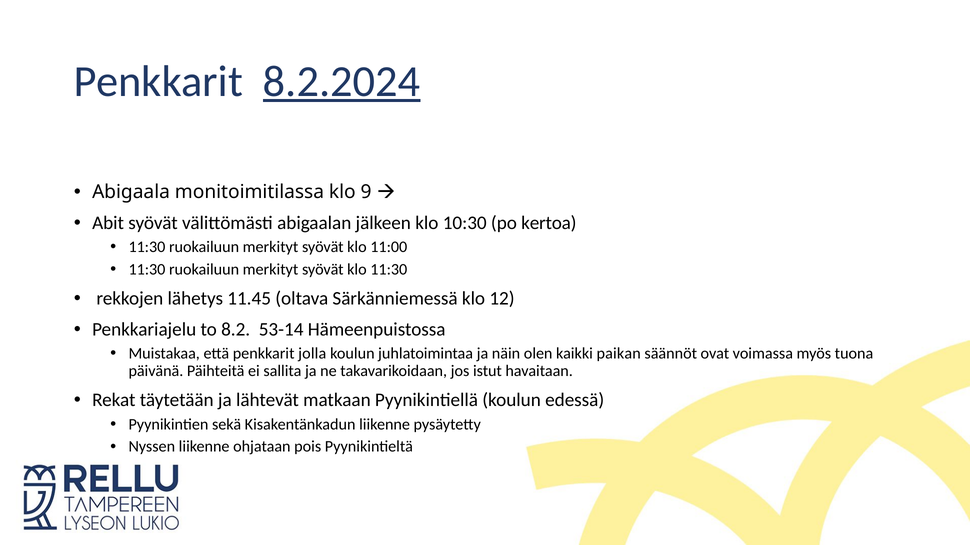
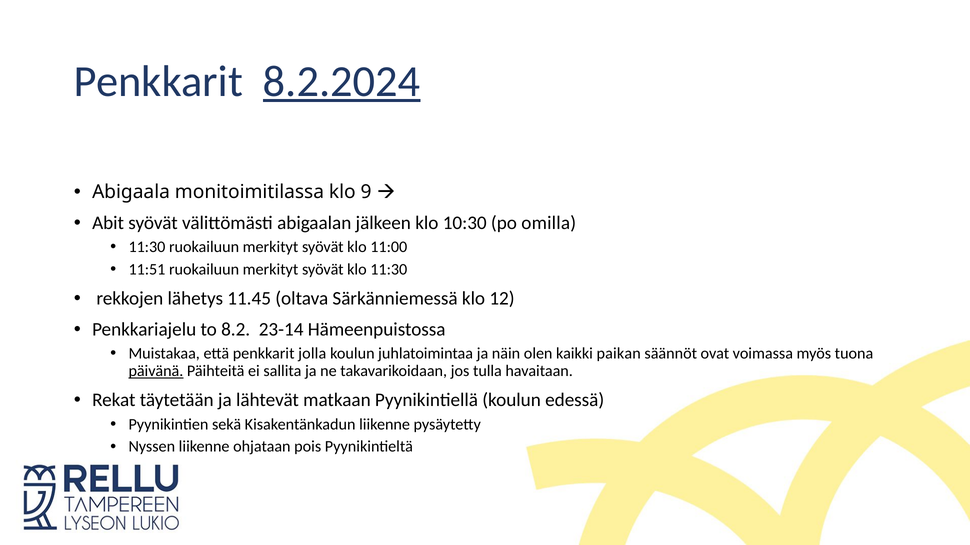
kertoa: kertoa -> omilla
11:30 at (147, 270): 11:30 -> 11:51
53-14: 53-14 -> 23-14
päivänä underline: none -> present
istut: istut -> tulla
